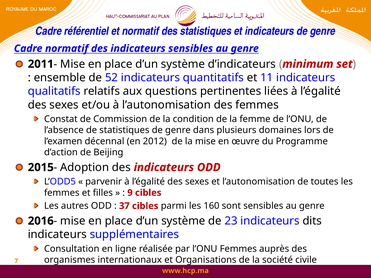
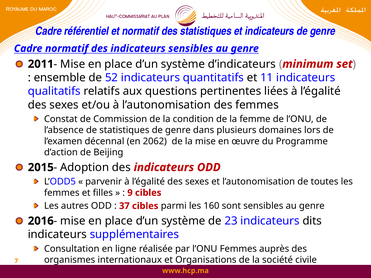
2012: 2012 -> 2062
